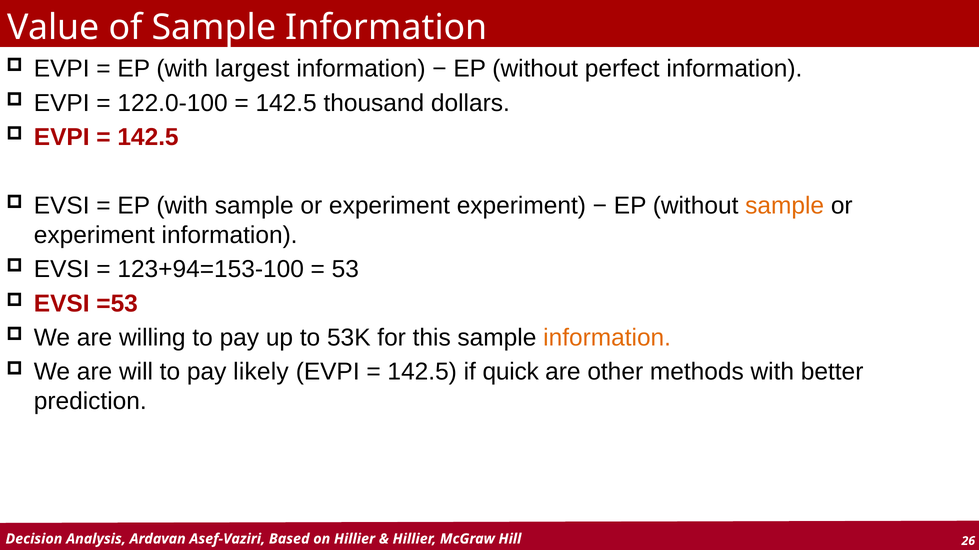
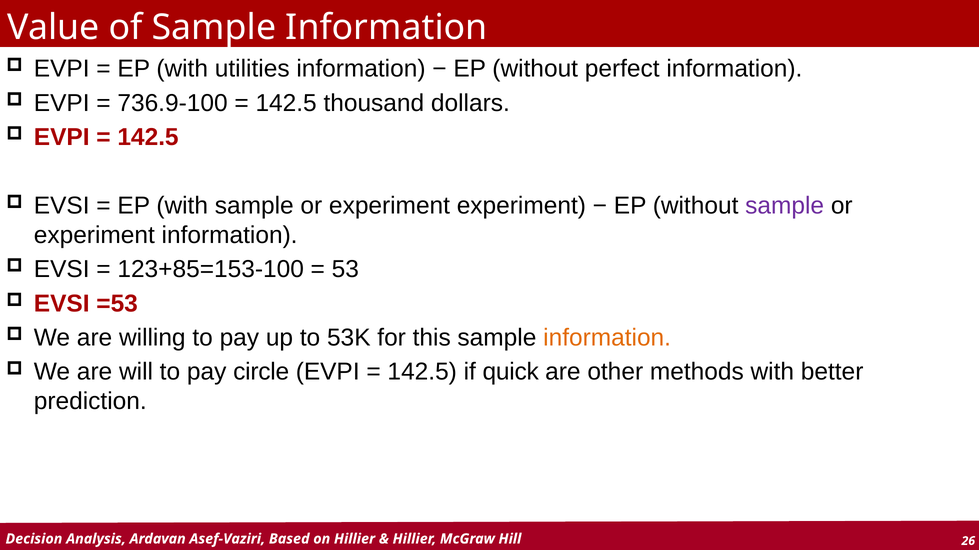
largest: largest -> utilities
122.0-100: 122.0-100 -> 736.9-100
sample at (785, 206) colour: orange -> purple
123+94=153-100: 123+94=153-100 -> 123+85=153-100
likely: likely -> circle
